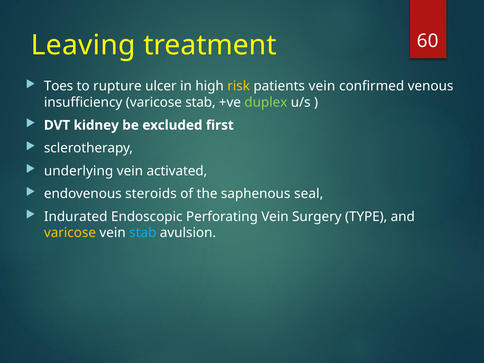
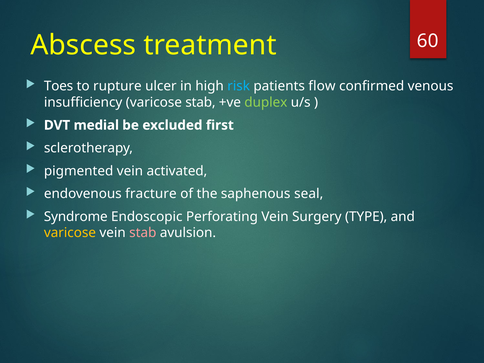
Leaving: Leaving -> Abscess
risk colour: yellow -> light blue
patients vein: vein -> flow
kidney: kidney -> medial
underlying: underlying -> pigmented
steroids: steroids -> fracture
Indurated: Indurated -> Syndrome
stab at (143, 233) colour: light blue -> pink
